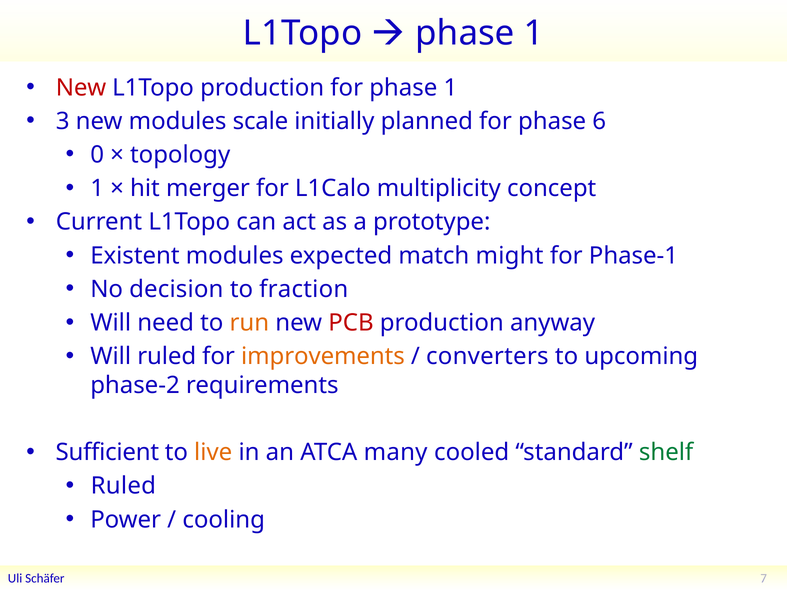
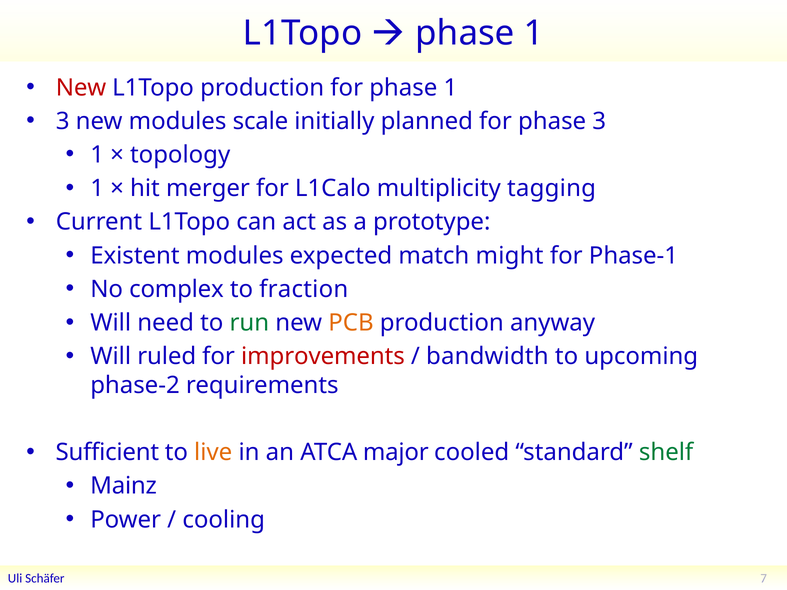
phase 6: 6 -> 3
0 at (97, 155): 0 -> 1
concept: concept -> tagging
decision: decision -> complex
run colour: orange -> green
PCB colour: red -> orange
improvements colour: orange -> red
converters: converters -> bandwidth
many: many -> major
Ruled at (123, 486): Ruled -> Mainz
